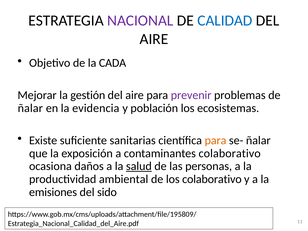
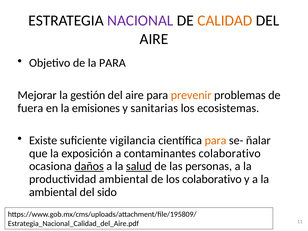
CALIDAD colour: blue -> orange
la CADA: CADA -> PARA
prevenir colour: purple -> orange
ñalar at (30, 108): ñalar -> fuera
evidencia: evidencia -> emisiones
población: población -> sanitarias
sanitarias: sanitarias -> vigilancia
daños underline: none -> present
emisiones at (53, 192): emisiones -> ambiental
